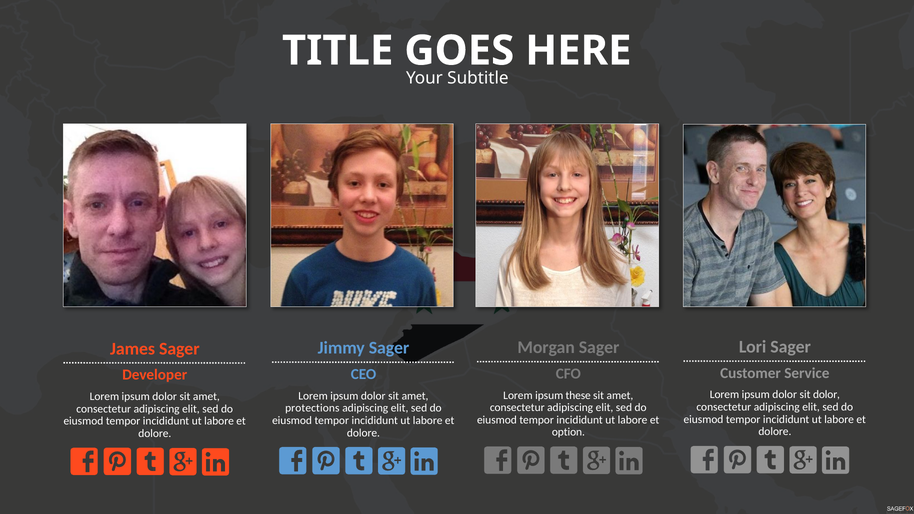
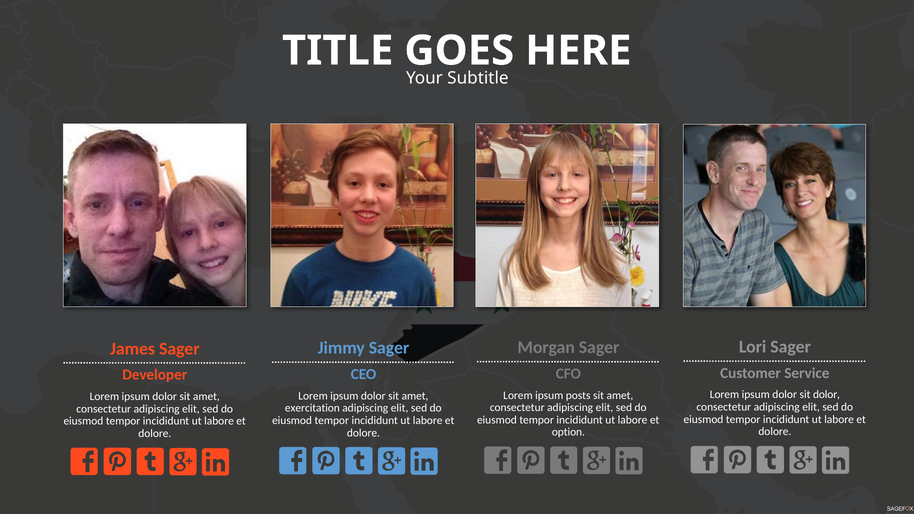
these: these -> posts
protections: protections -> exercitation
